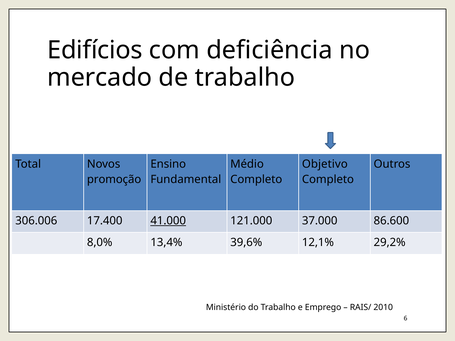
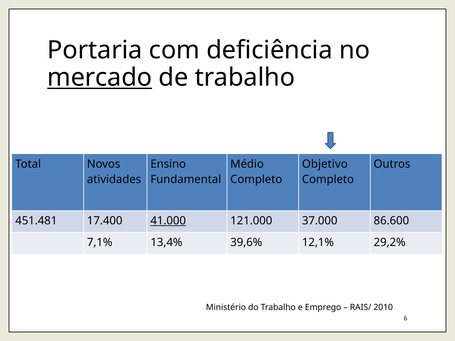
Edifícios: Edifícios -> Portaria
mercado underline: none -> present
promoção: promoção -> atividades
306.006: 306.006 -> 451.481
8,0%: 8,0% -> 7,1%
